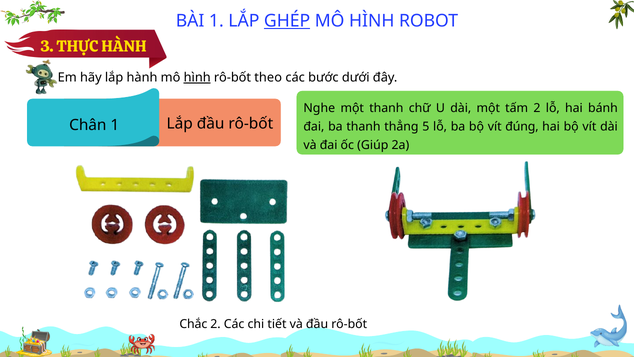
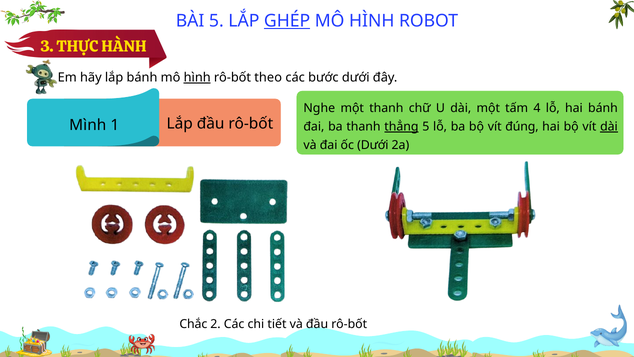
BÀI 1: 1 -> 5
lắp hành: hành -> bánh
tấm 2: 2 -> 4
Chân: Chân -> Mình
thẳng underline: none -> present
dài at (609, 127) underline: none -> present
ốc Giúp: Giúp -> Dưới
